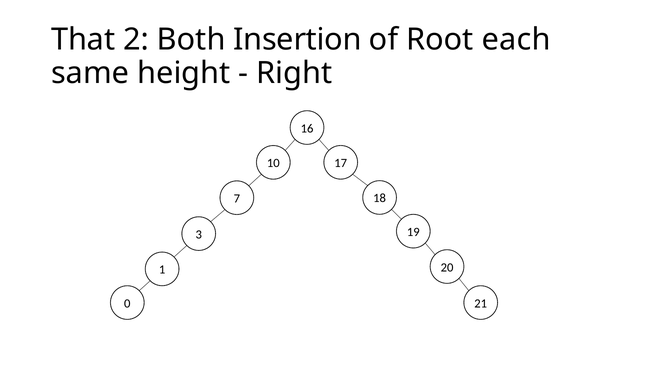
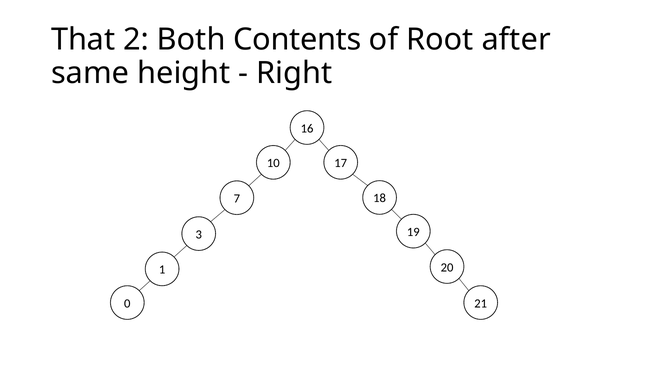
Insertion: Insertion -> Contents
each: each -> after
